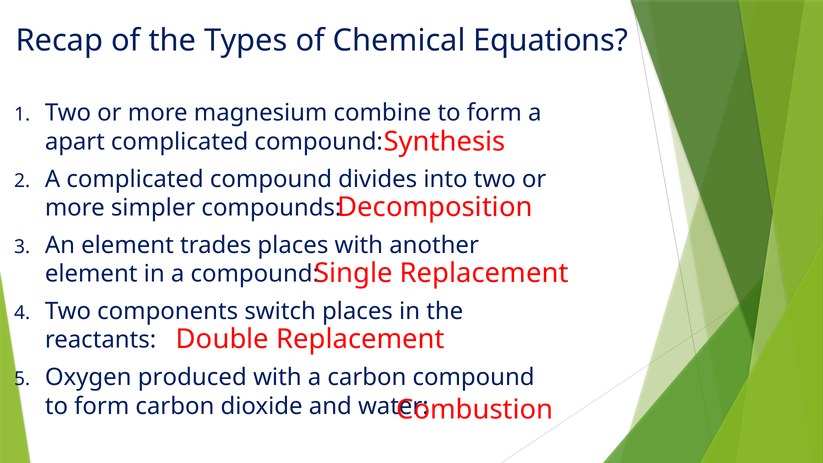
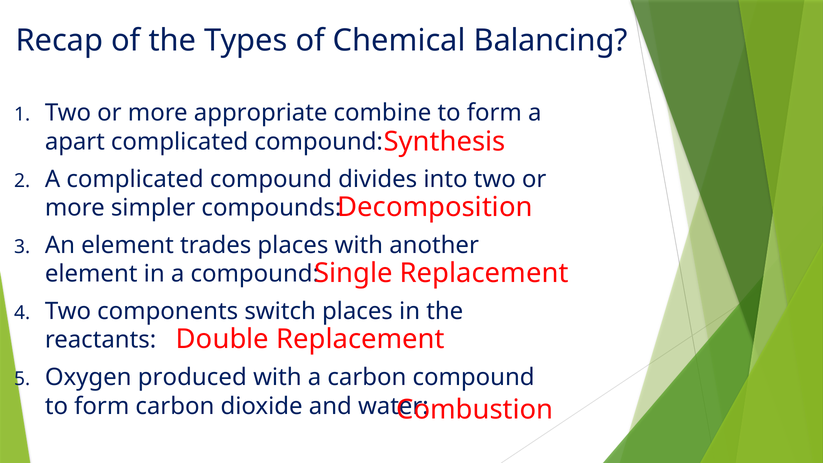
Equations: Equations -> Balancing
magnesium: magnesium -> appropriate
